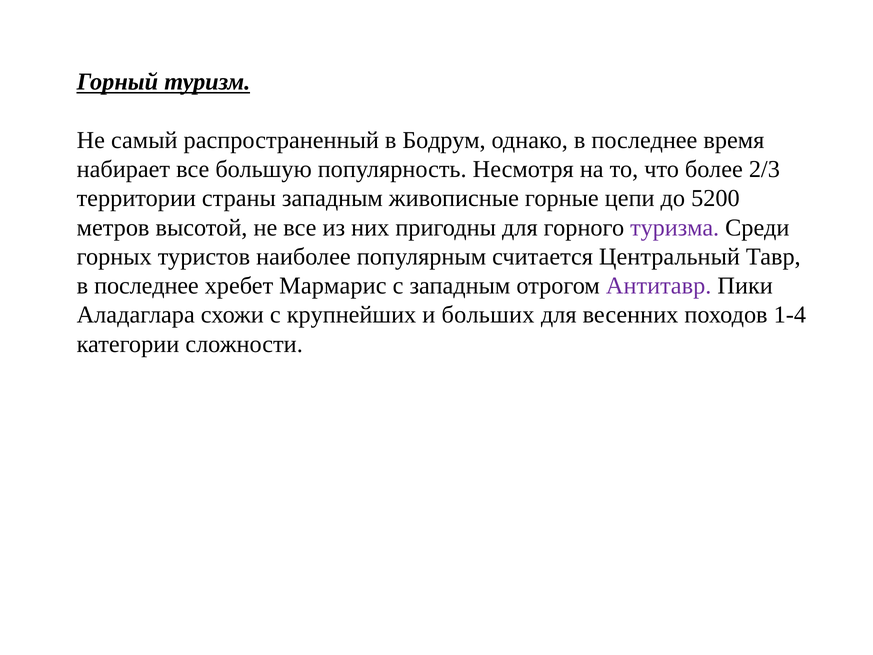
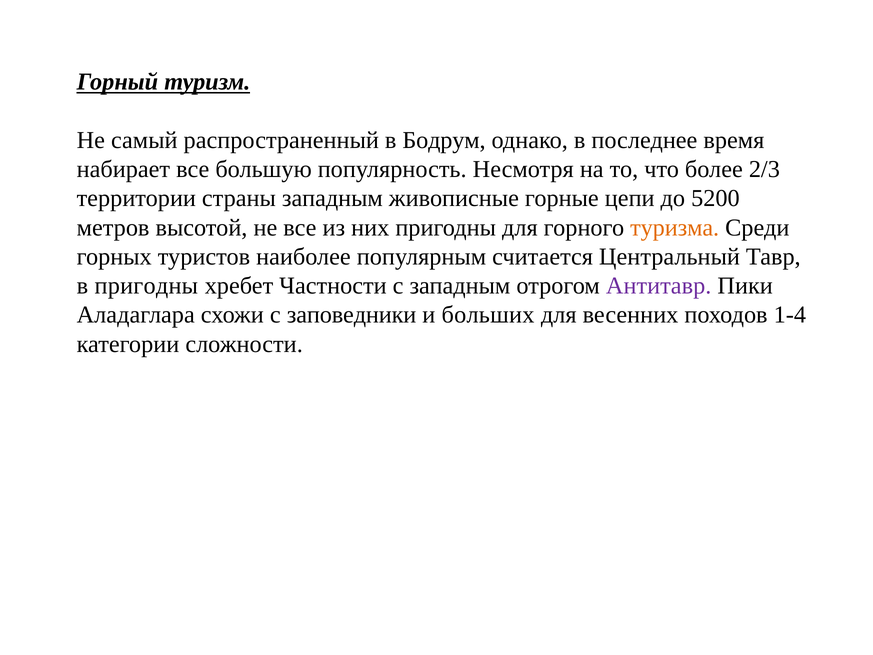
туризма colour: purple -> orange
последнее at (146, 286): последнее -> пригодны
Мармарис: Мармарис -> Частности
крупнейших: крупнейших -> заповедники
